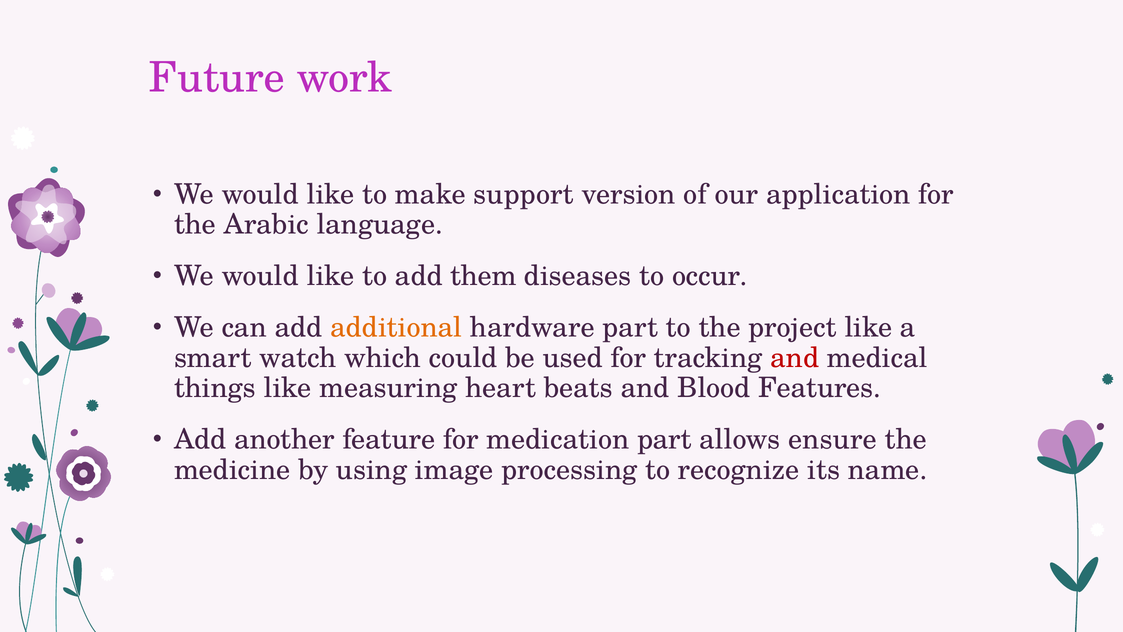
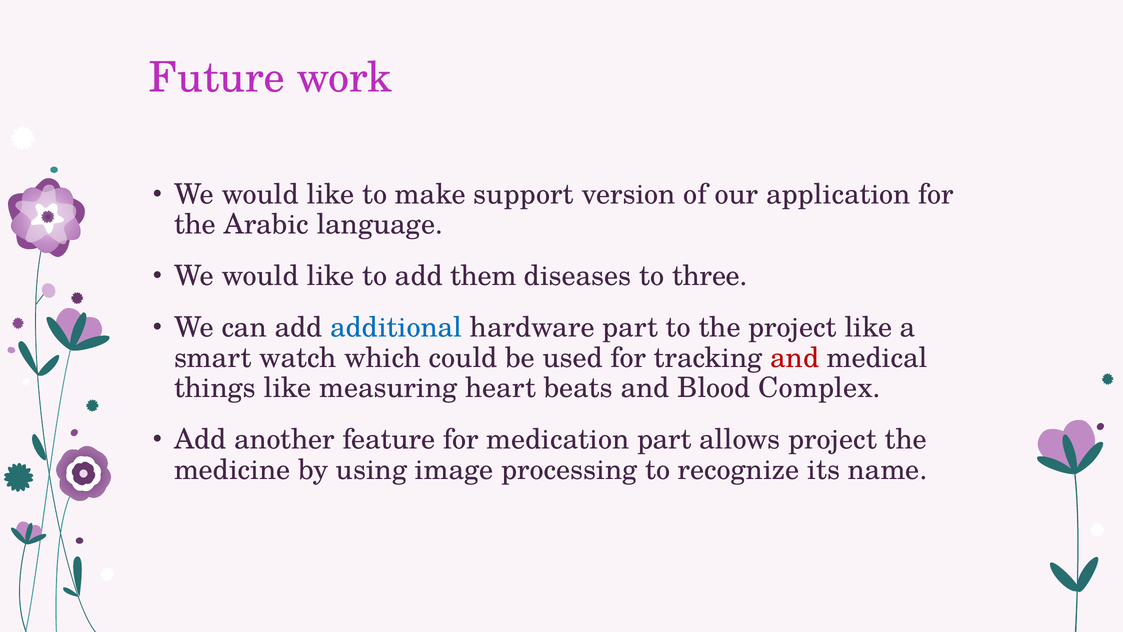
occur: occur -> three
additional colour: orange -> blue
Features: Features -> Complex
allows ensure: ensure -> project
